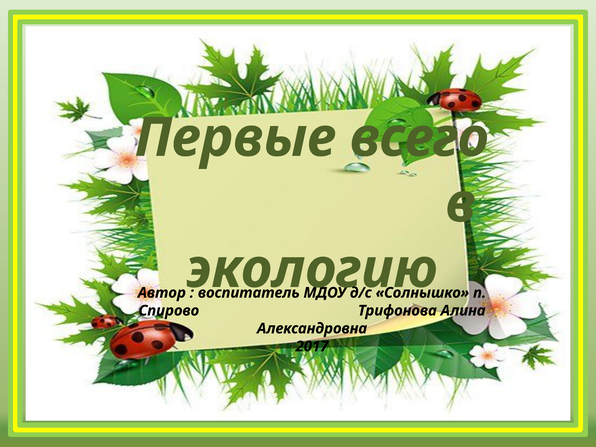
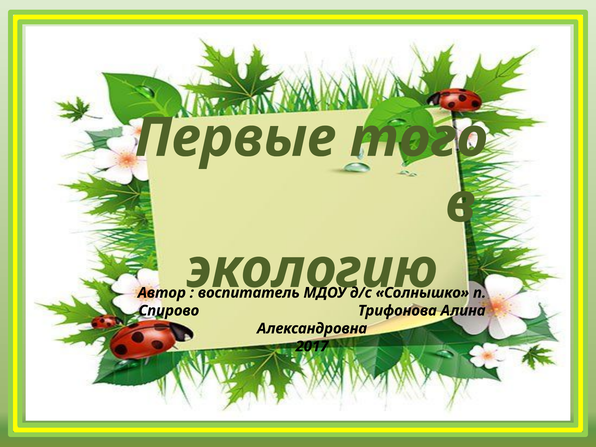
всего: всего -> того
